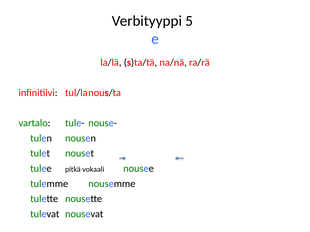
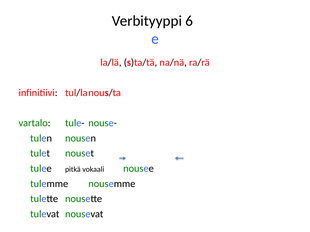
5: 5 -> 6
